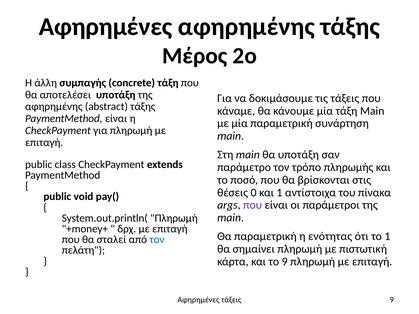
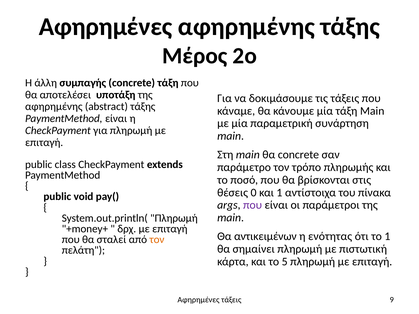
θα υποτάξη: υποτάξη -> concrete
Θα παραμετρική: παραμετρική -> αντικειμένων
τον at (157, 240) colour: blue -> orange
το 9: 9 -> 5
